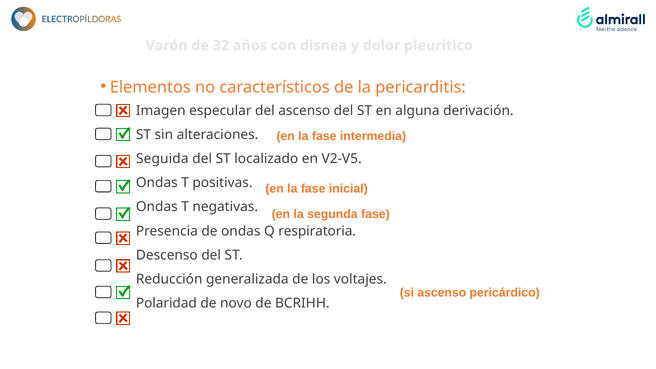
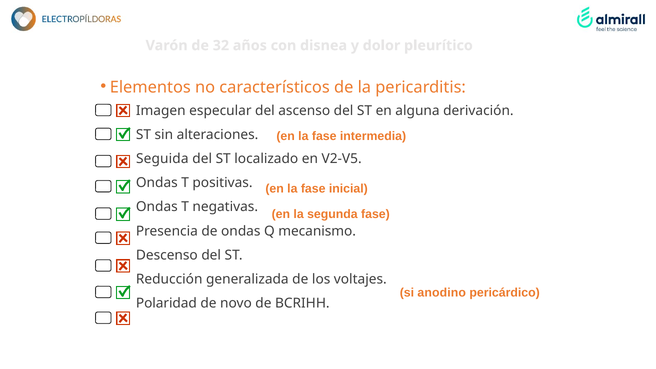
respiratoria: respiratoria -> mecanismo
si ascenso: ascenso -> anodino
